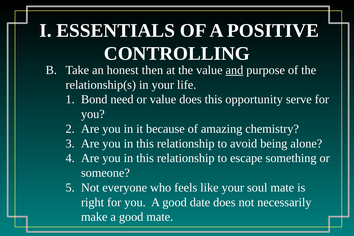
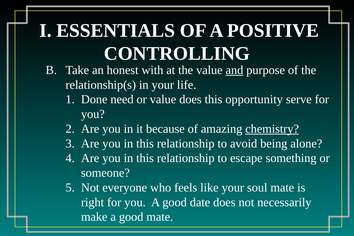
then: then -> with
Bond: Bond -> Done
chemistry underline: none -> present
